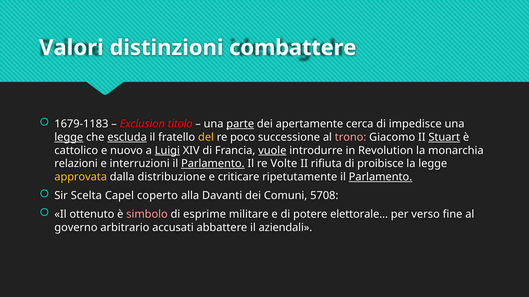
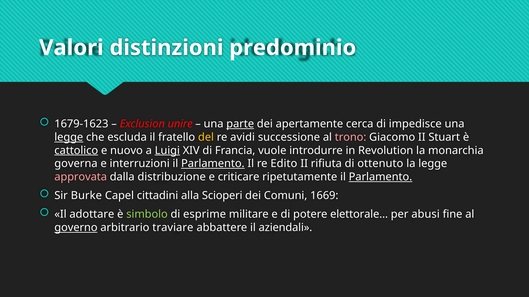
combattere: combattere -> predominio
1679-1183: 1679-1183 -> 1679-1623
titolo: titolo -> unire
escluda underline: present -> none
poco: poco -> avidi
Stuart underline: present -> none
cattolico underline: none -> present
vuole underline: present -> none
relazioni: relazioni -> governa
Volte: Volte -> Edito
proibisce: proibisce -> ottenuto
approvata colour: yellow -> pink
Scelta: Scelta -> Burke
coperto: coperto -> cittadini
Davanti: Davanti -> Scioperi
5708: 5708 -> 1669
ottenuto: ottenuto -> adottare
simbolo colour: pink -> light green
verso: verso -> abusi
governo underline: none -> present
accusati: accusati -> traviare
